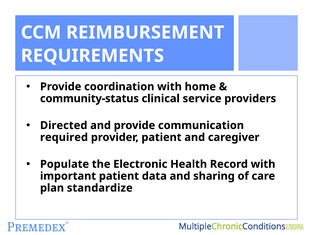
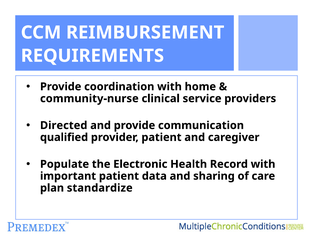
community-status: community-status -> community-nurse
required: required -> qualified
